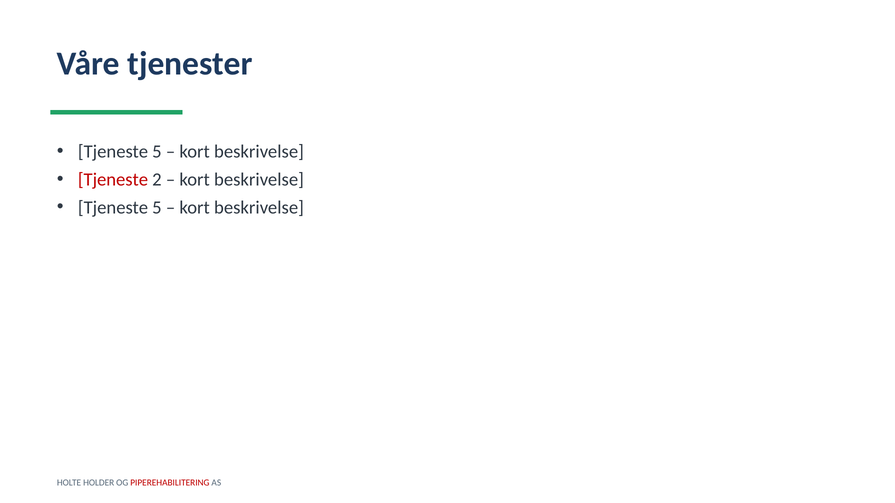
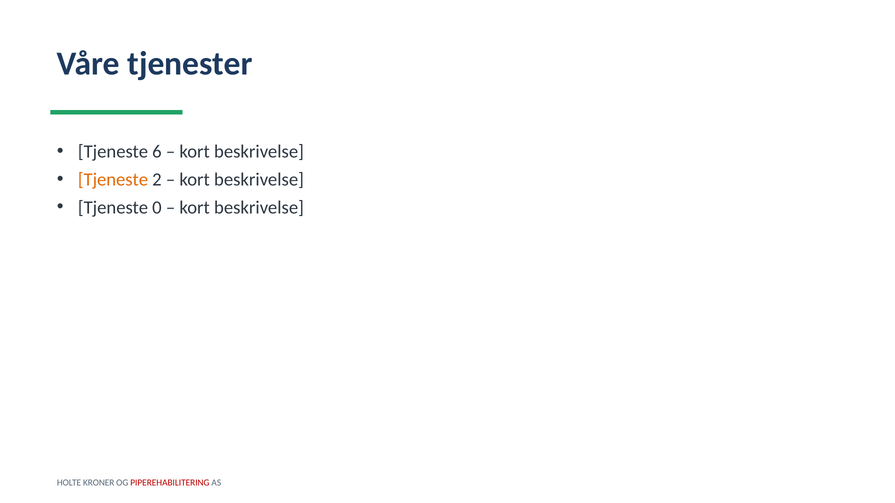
5 at (157, 152): 5 -> 6
Tjeneste at (113, 180) colour: red -> orange
5 at (157, 208): 5 -> 0
HOLDER: HOLDER -> KRONER
